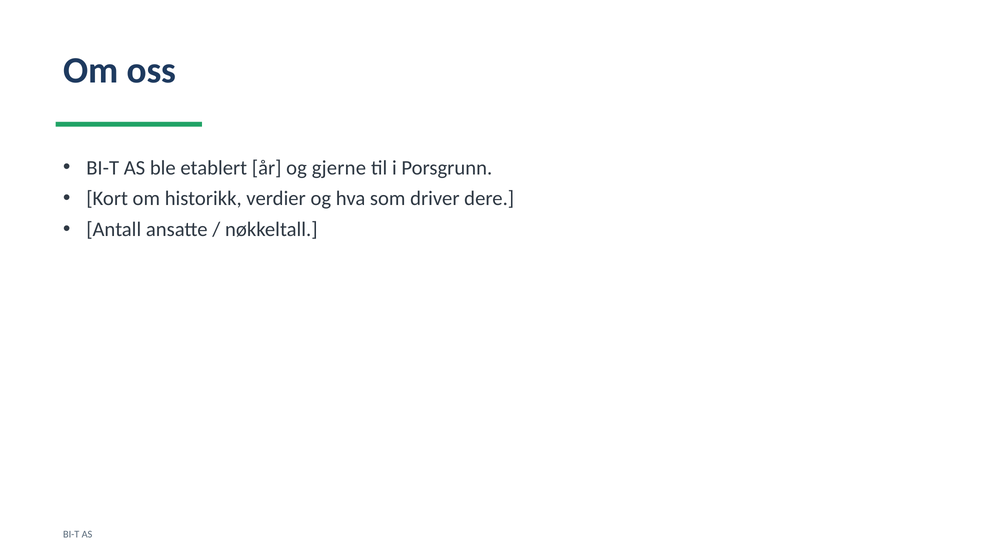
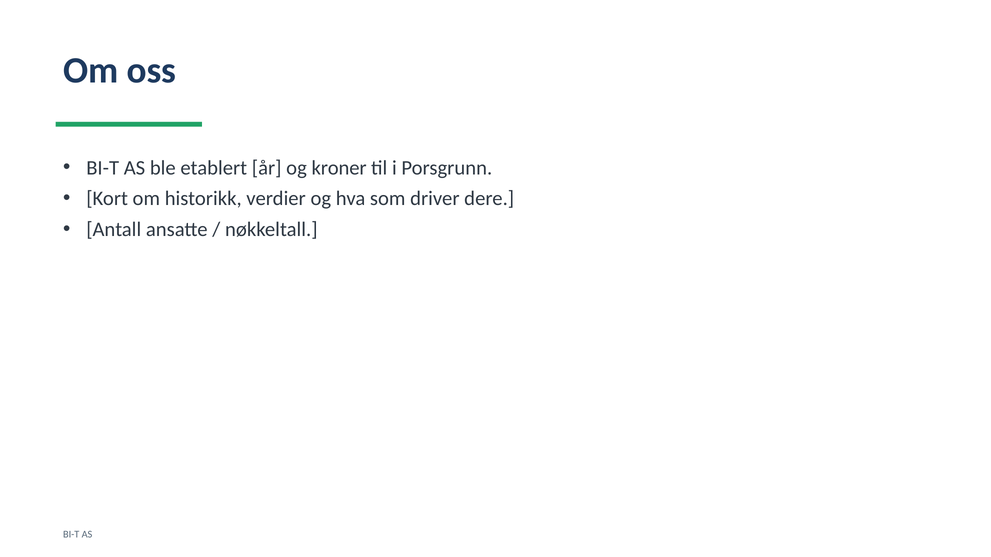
gjerne: gjerne -> kroner
